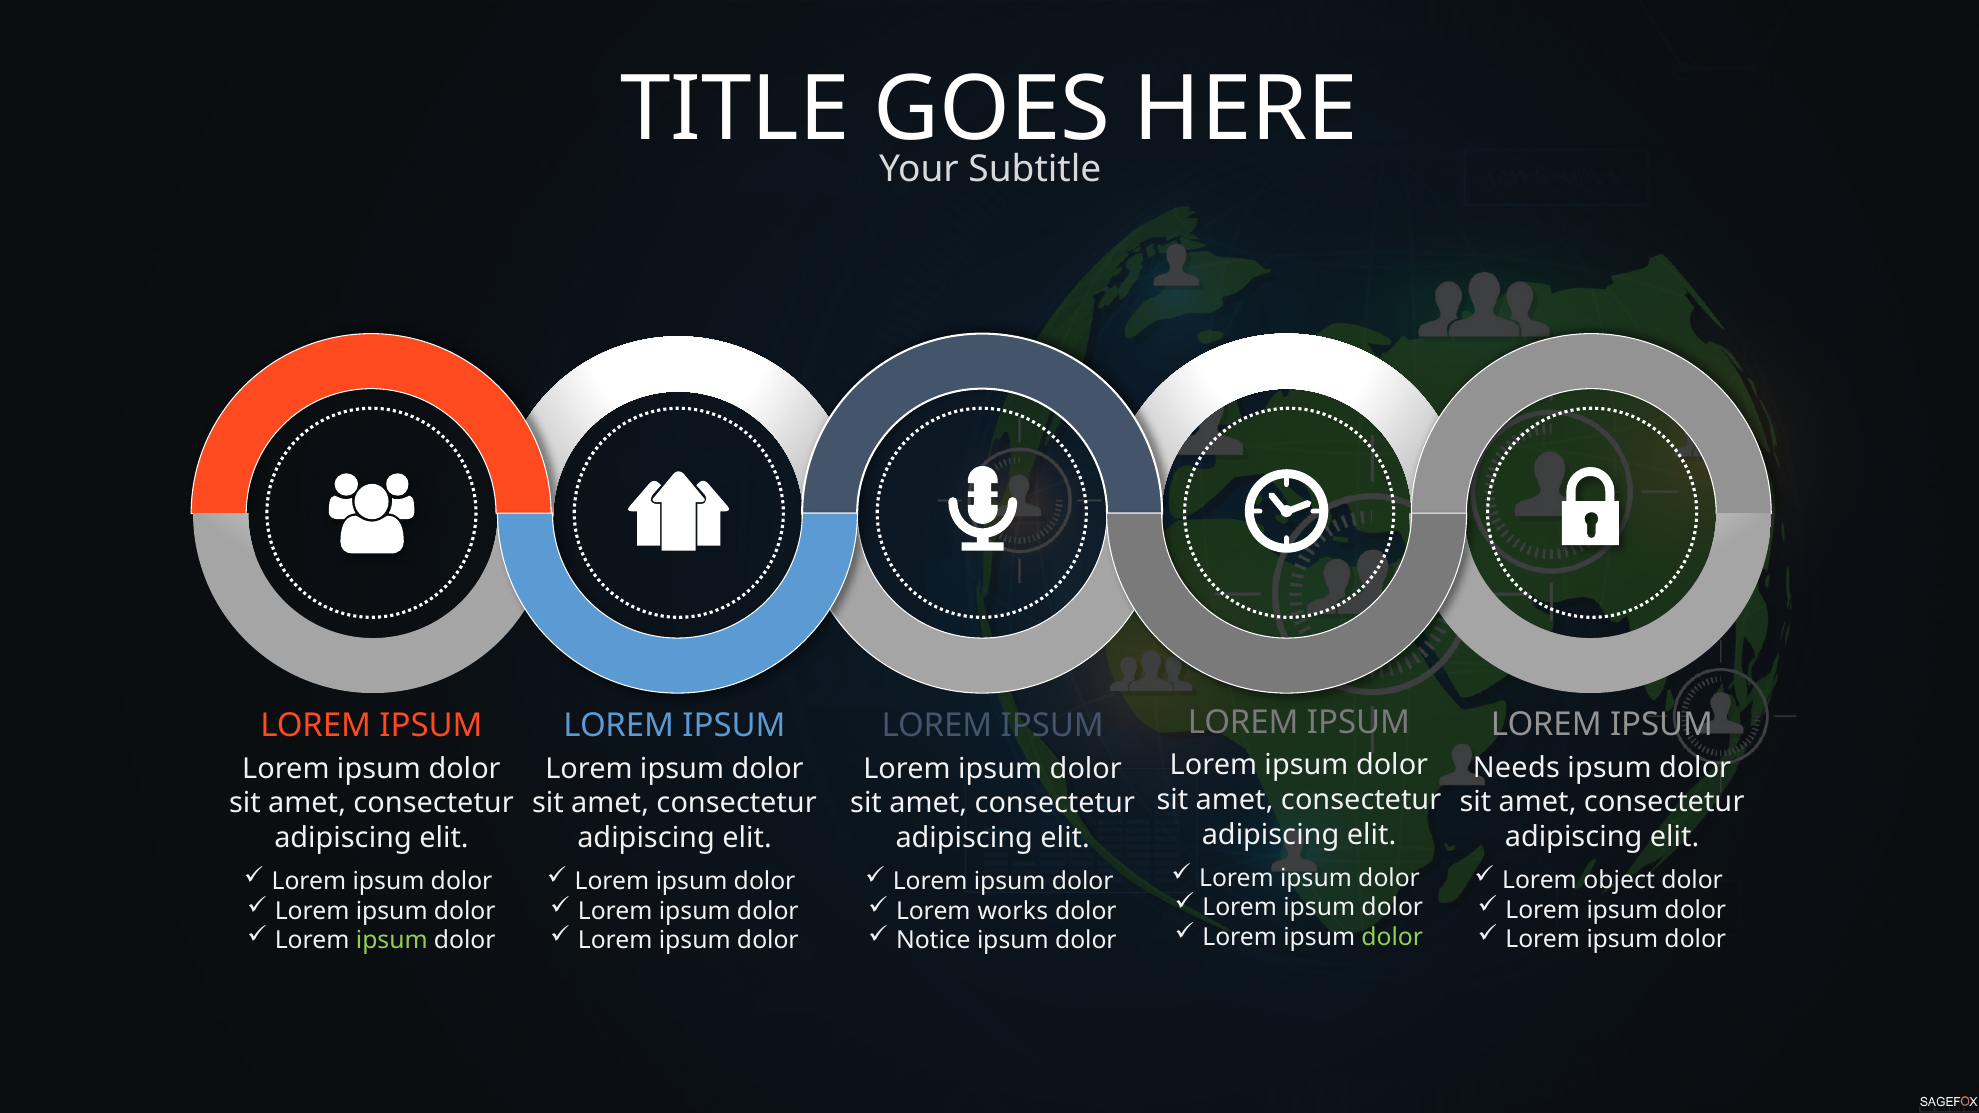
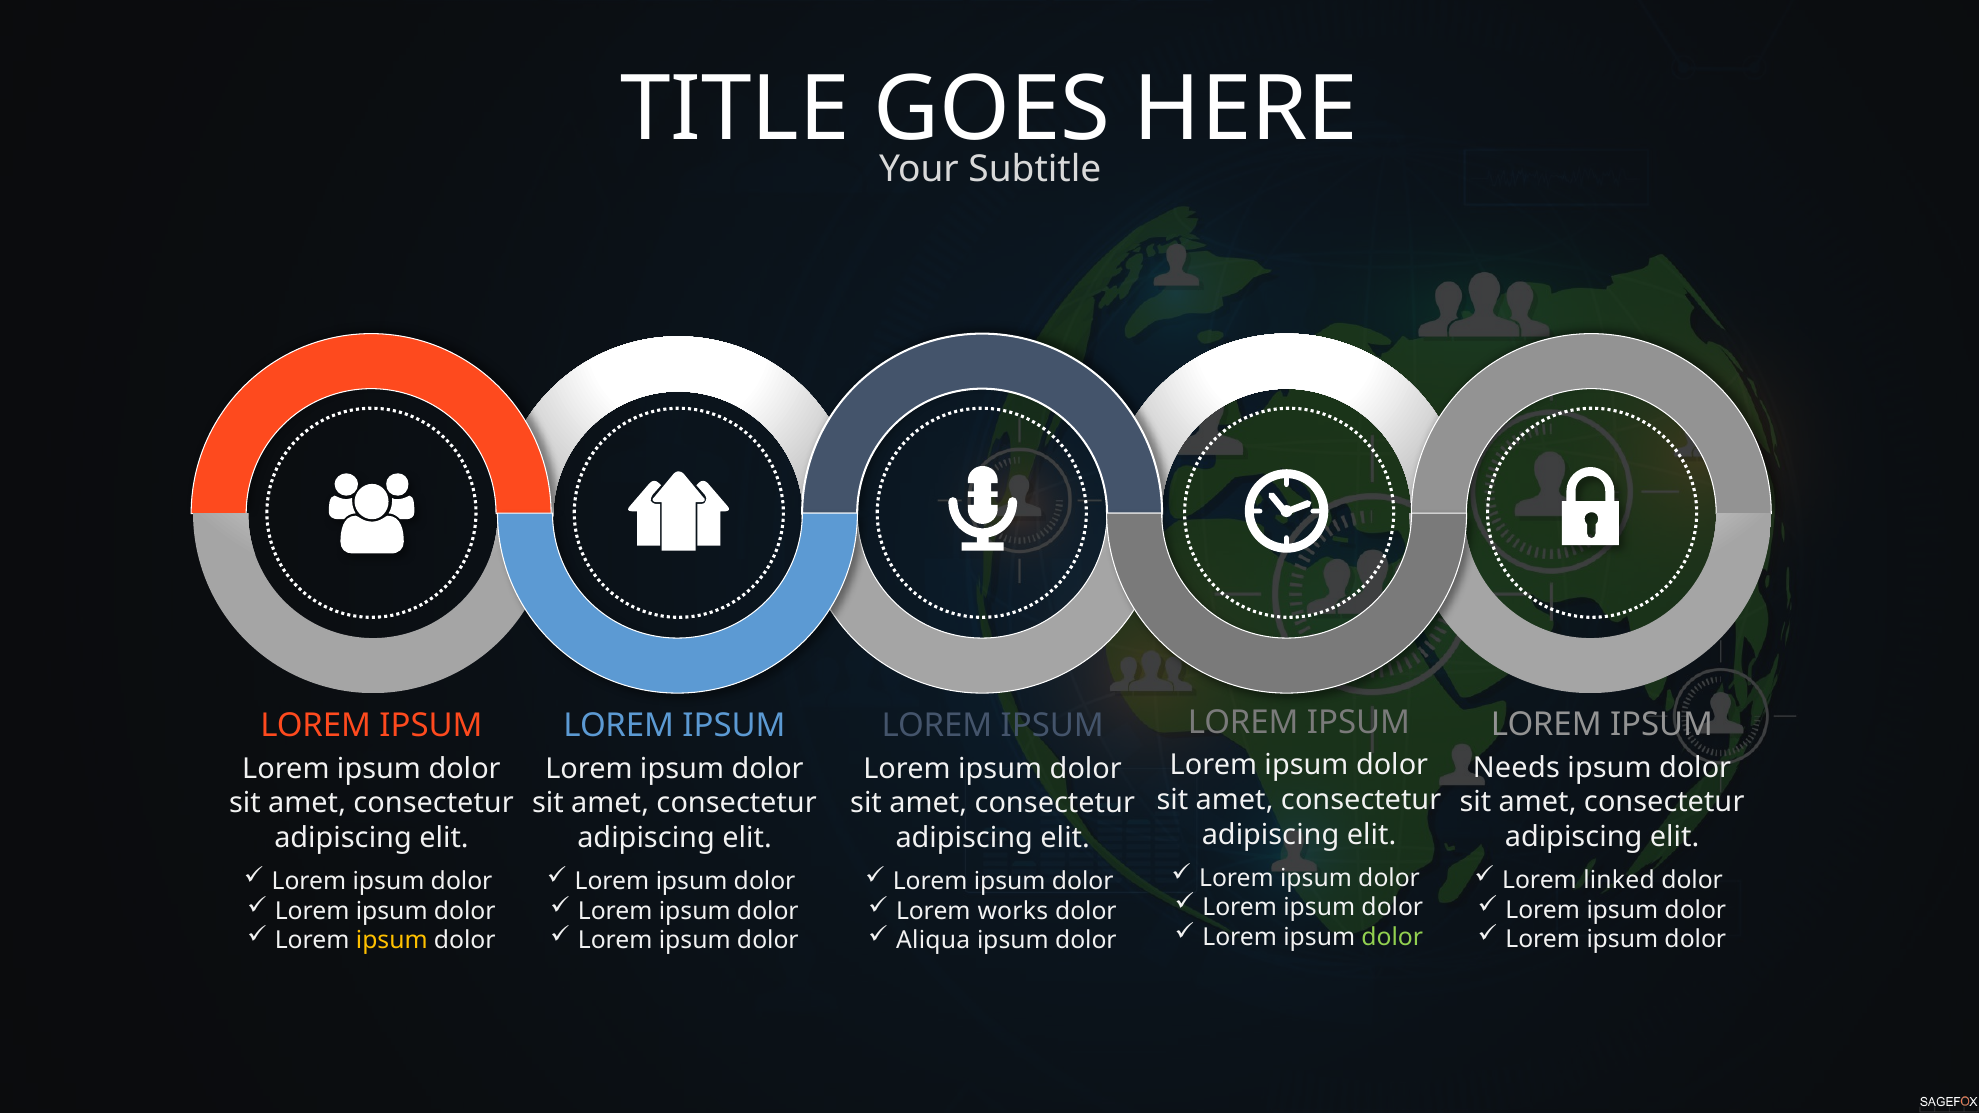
object: object -> linked
ipsum at (392, 941) colour: light green -> yellow
Notice: Notice -> Aliqua
